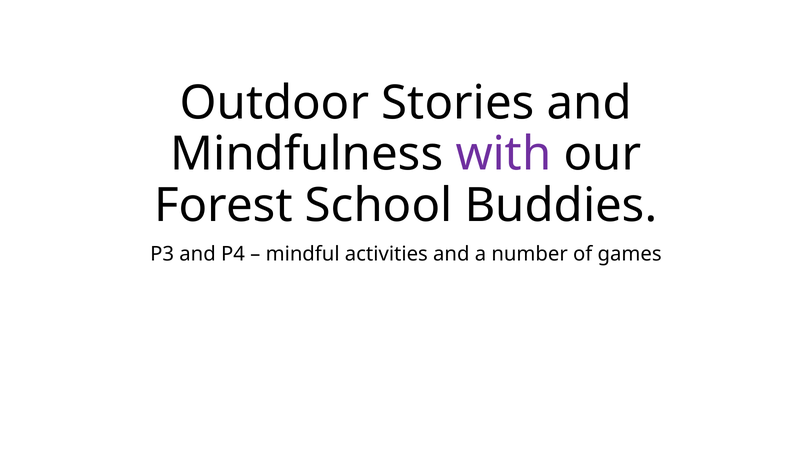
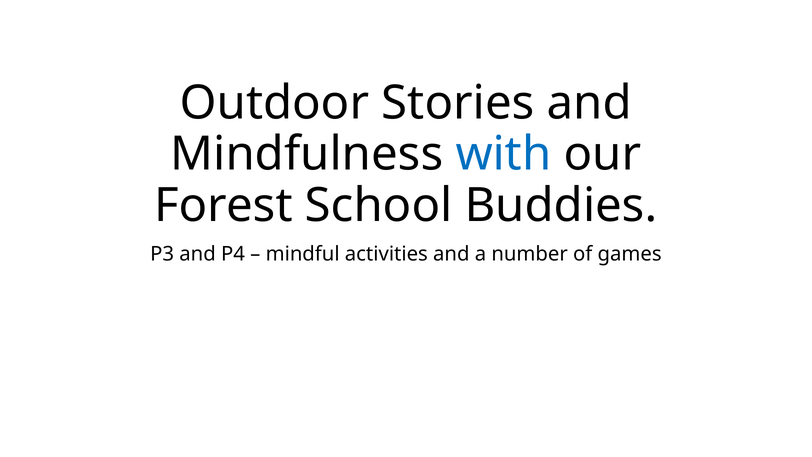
with colour: purple -> blue
